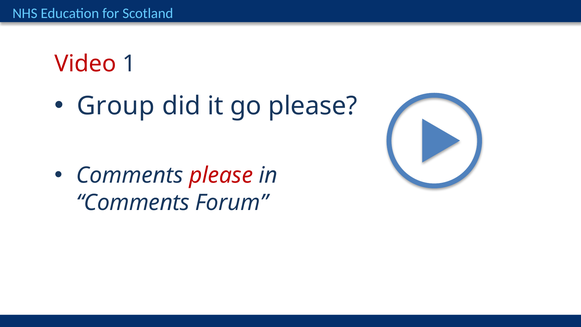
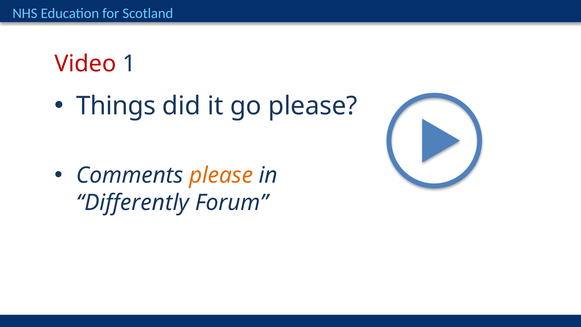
Group: Group -> Things
please at (221, 175) colour: red -> orange
Comments at (133, 203): Comments -> Differently
